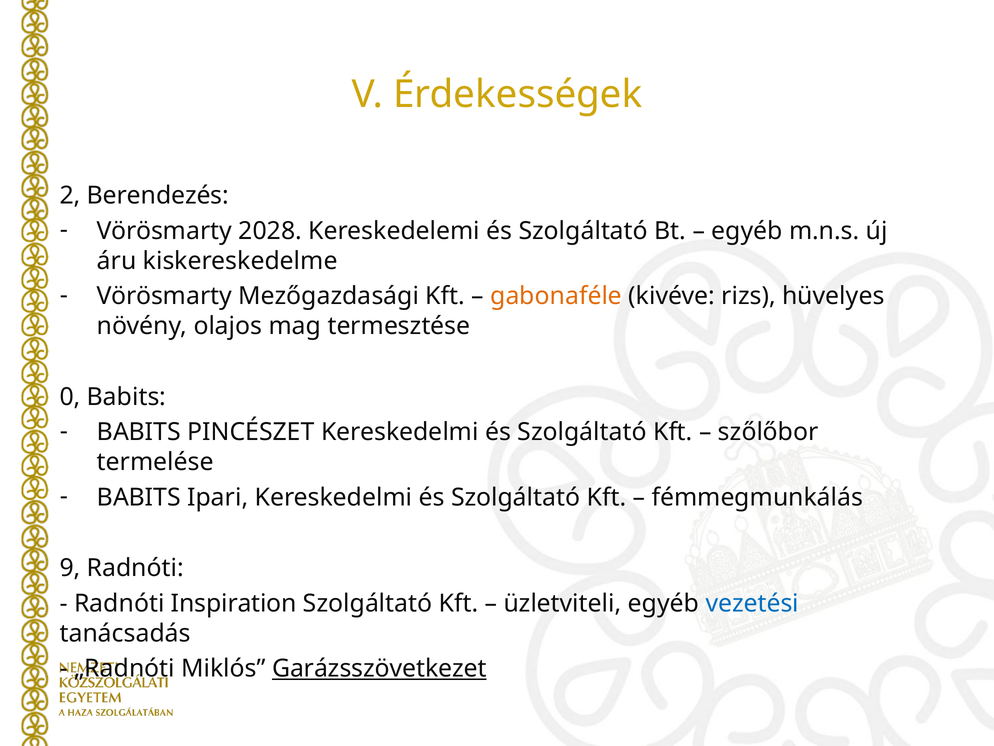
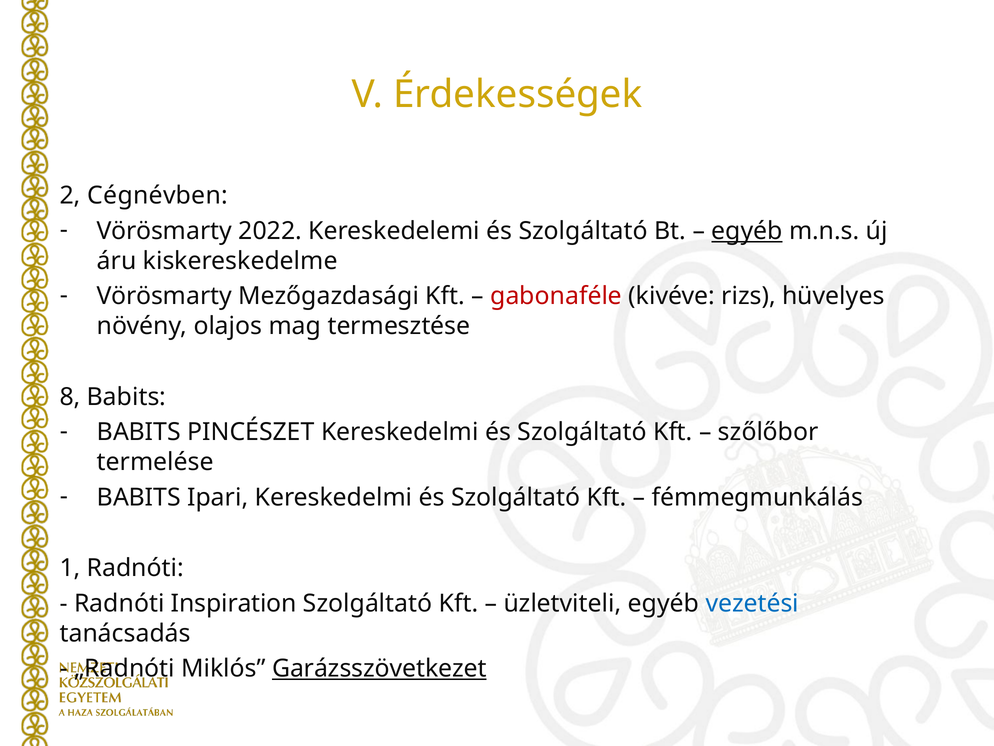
Berendezés: Berendezés -> Cégnévben
2028: 2028 -> 2022
egyéb at (747, 231) underline: none -> present
gabonaféle colour: orange -> red
0: 0 -> 8
9: 9 -> 1
